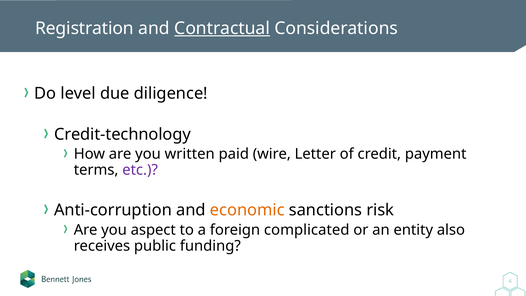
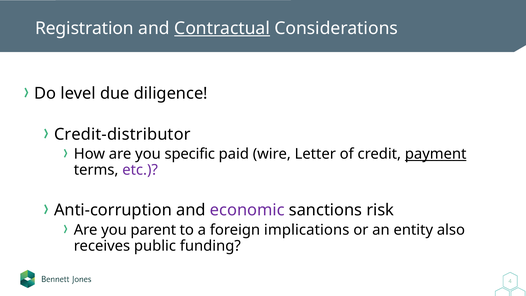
Credit-technology: Credit-technology -> Credit-distributor
written: written -> specific
payment underline: none -> present
economic colour: orange -> purple
aspect: aspect -> parent
complicated: complicated -> implications
